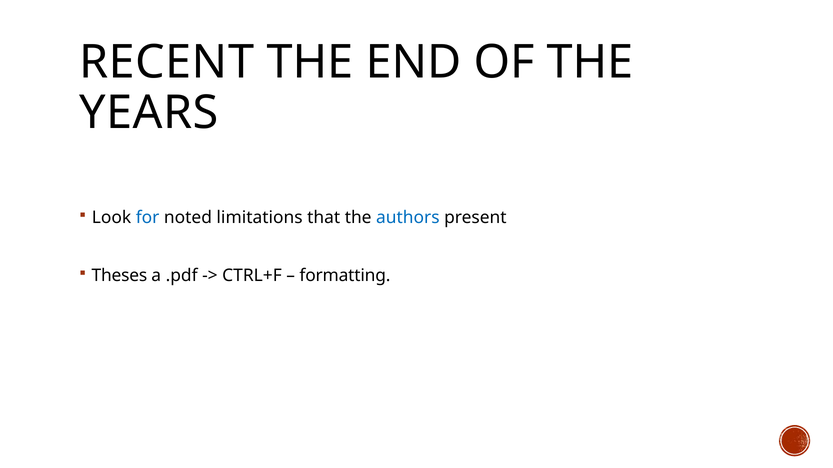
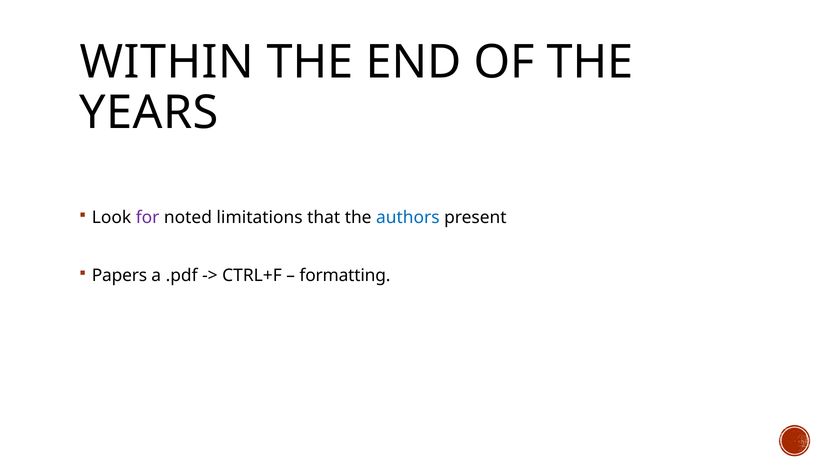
RECENT: RECENT -> WITHIN
for colour: blue -> purple
Theses: Theses -> Papers
